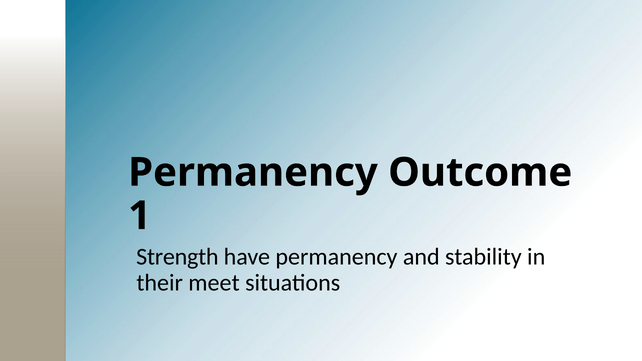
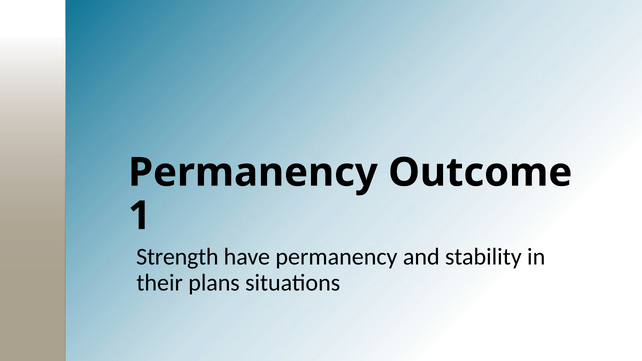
meet: meet -> plans
